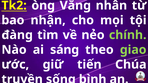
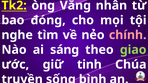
nhận: nhận -> đóng
đàng: đàng -> nghe
chính colour: light green -> pink
tiến: tiến -> tinh
